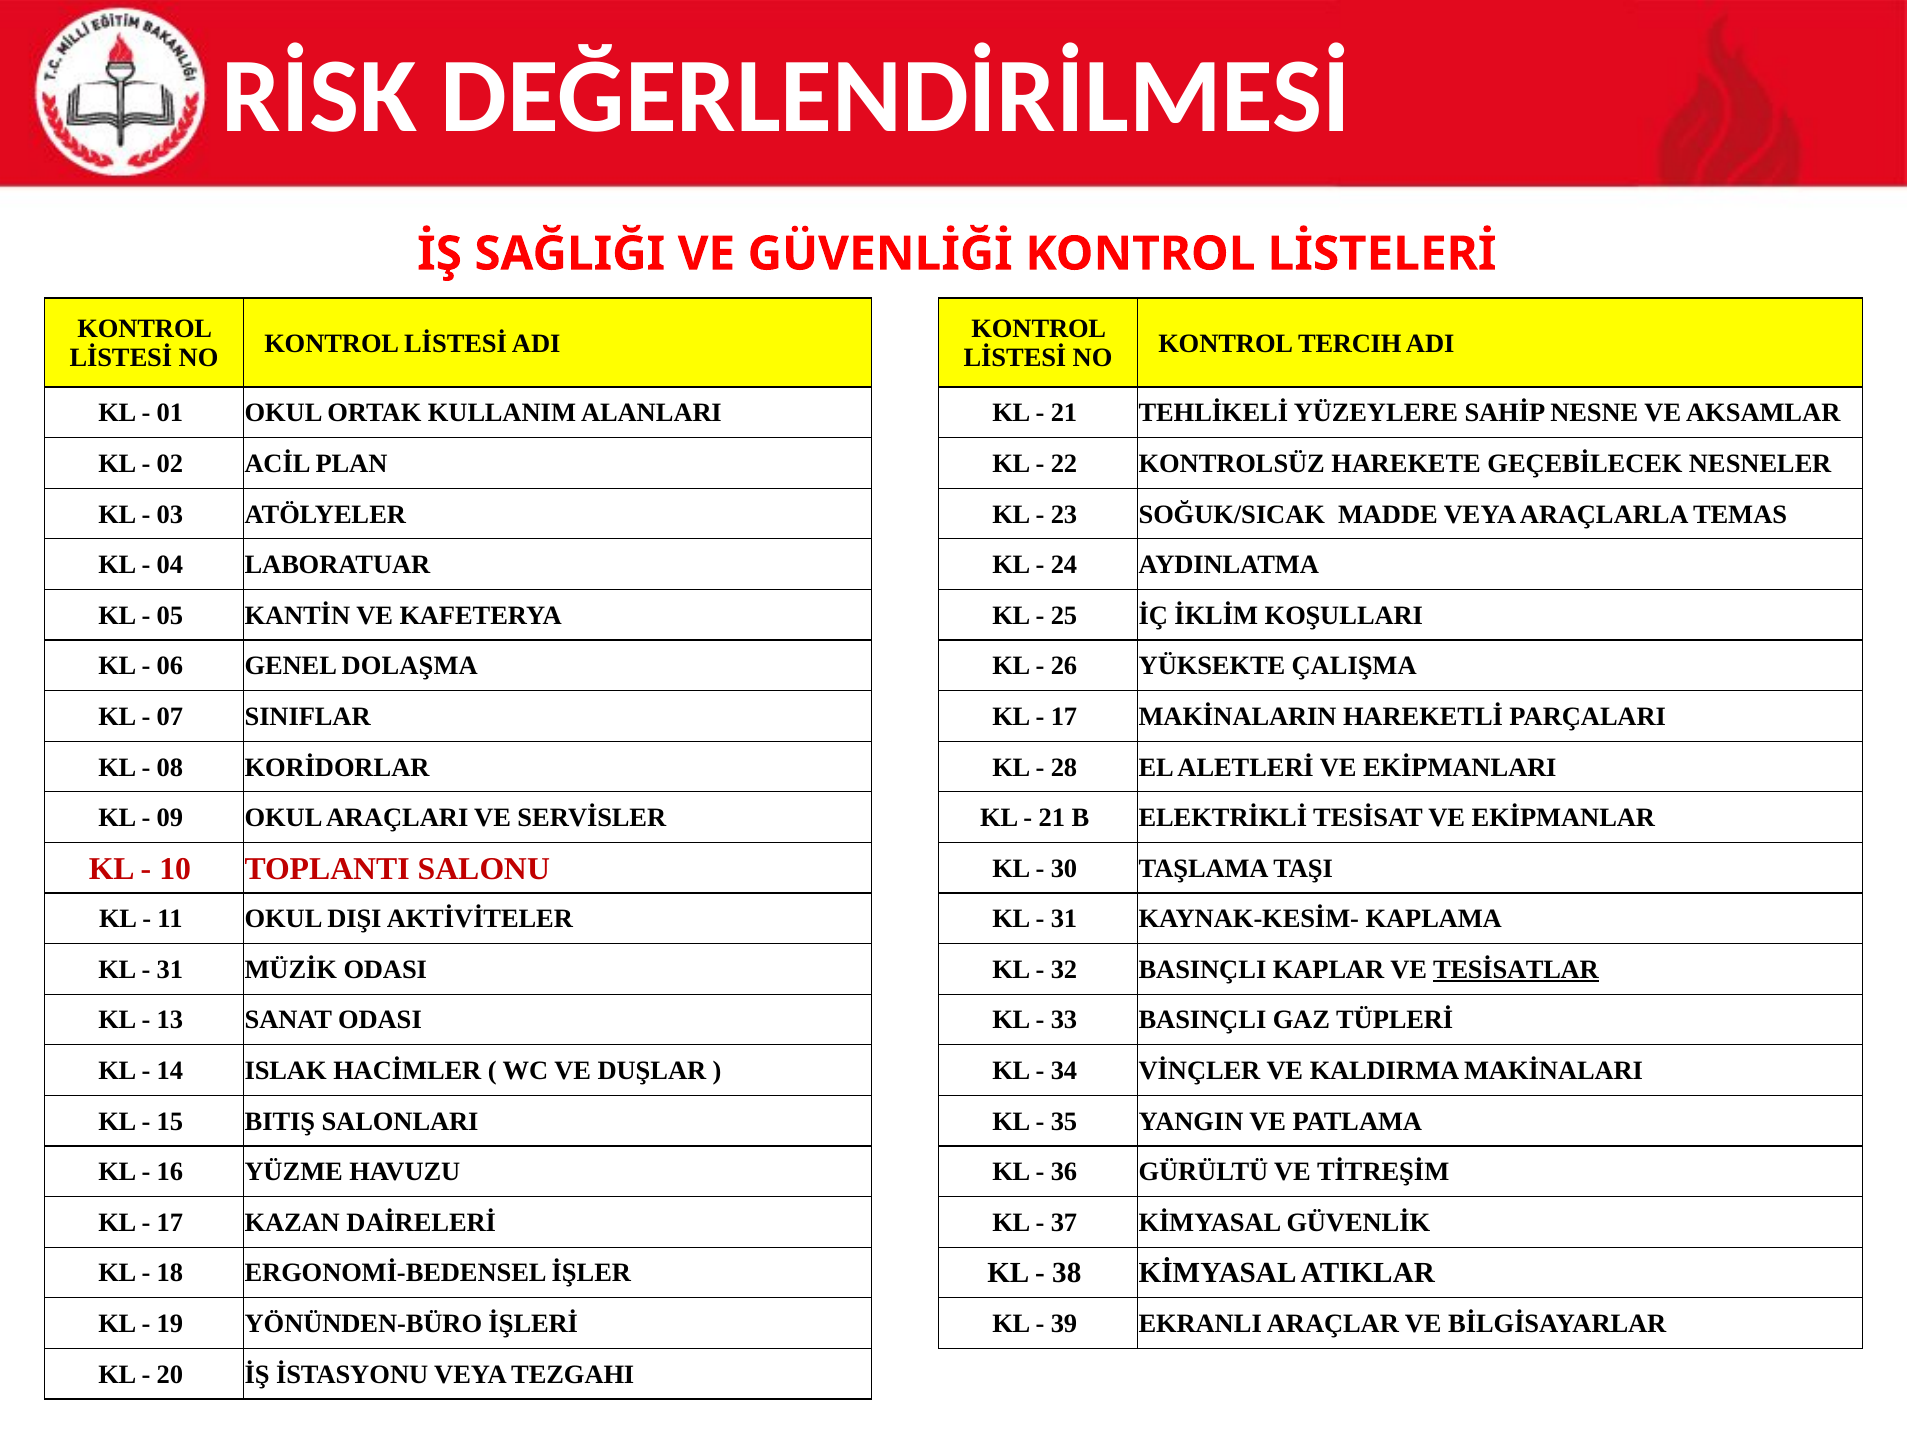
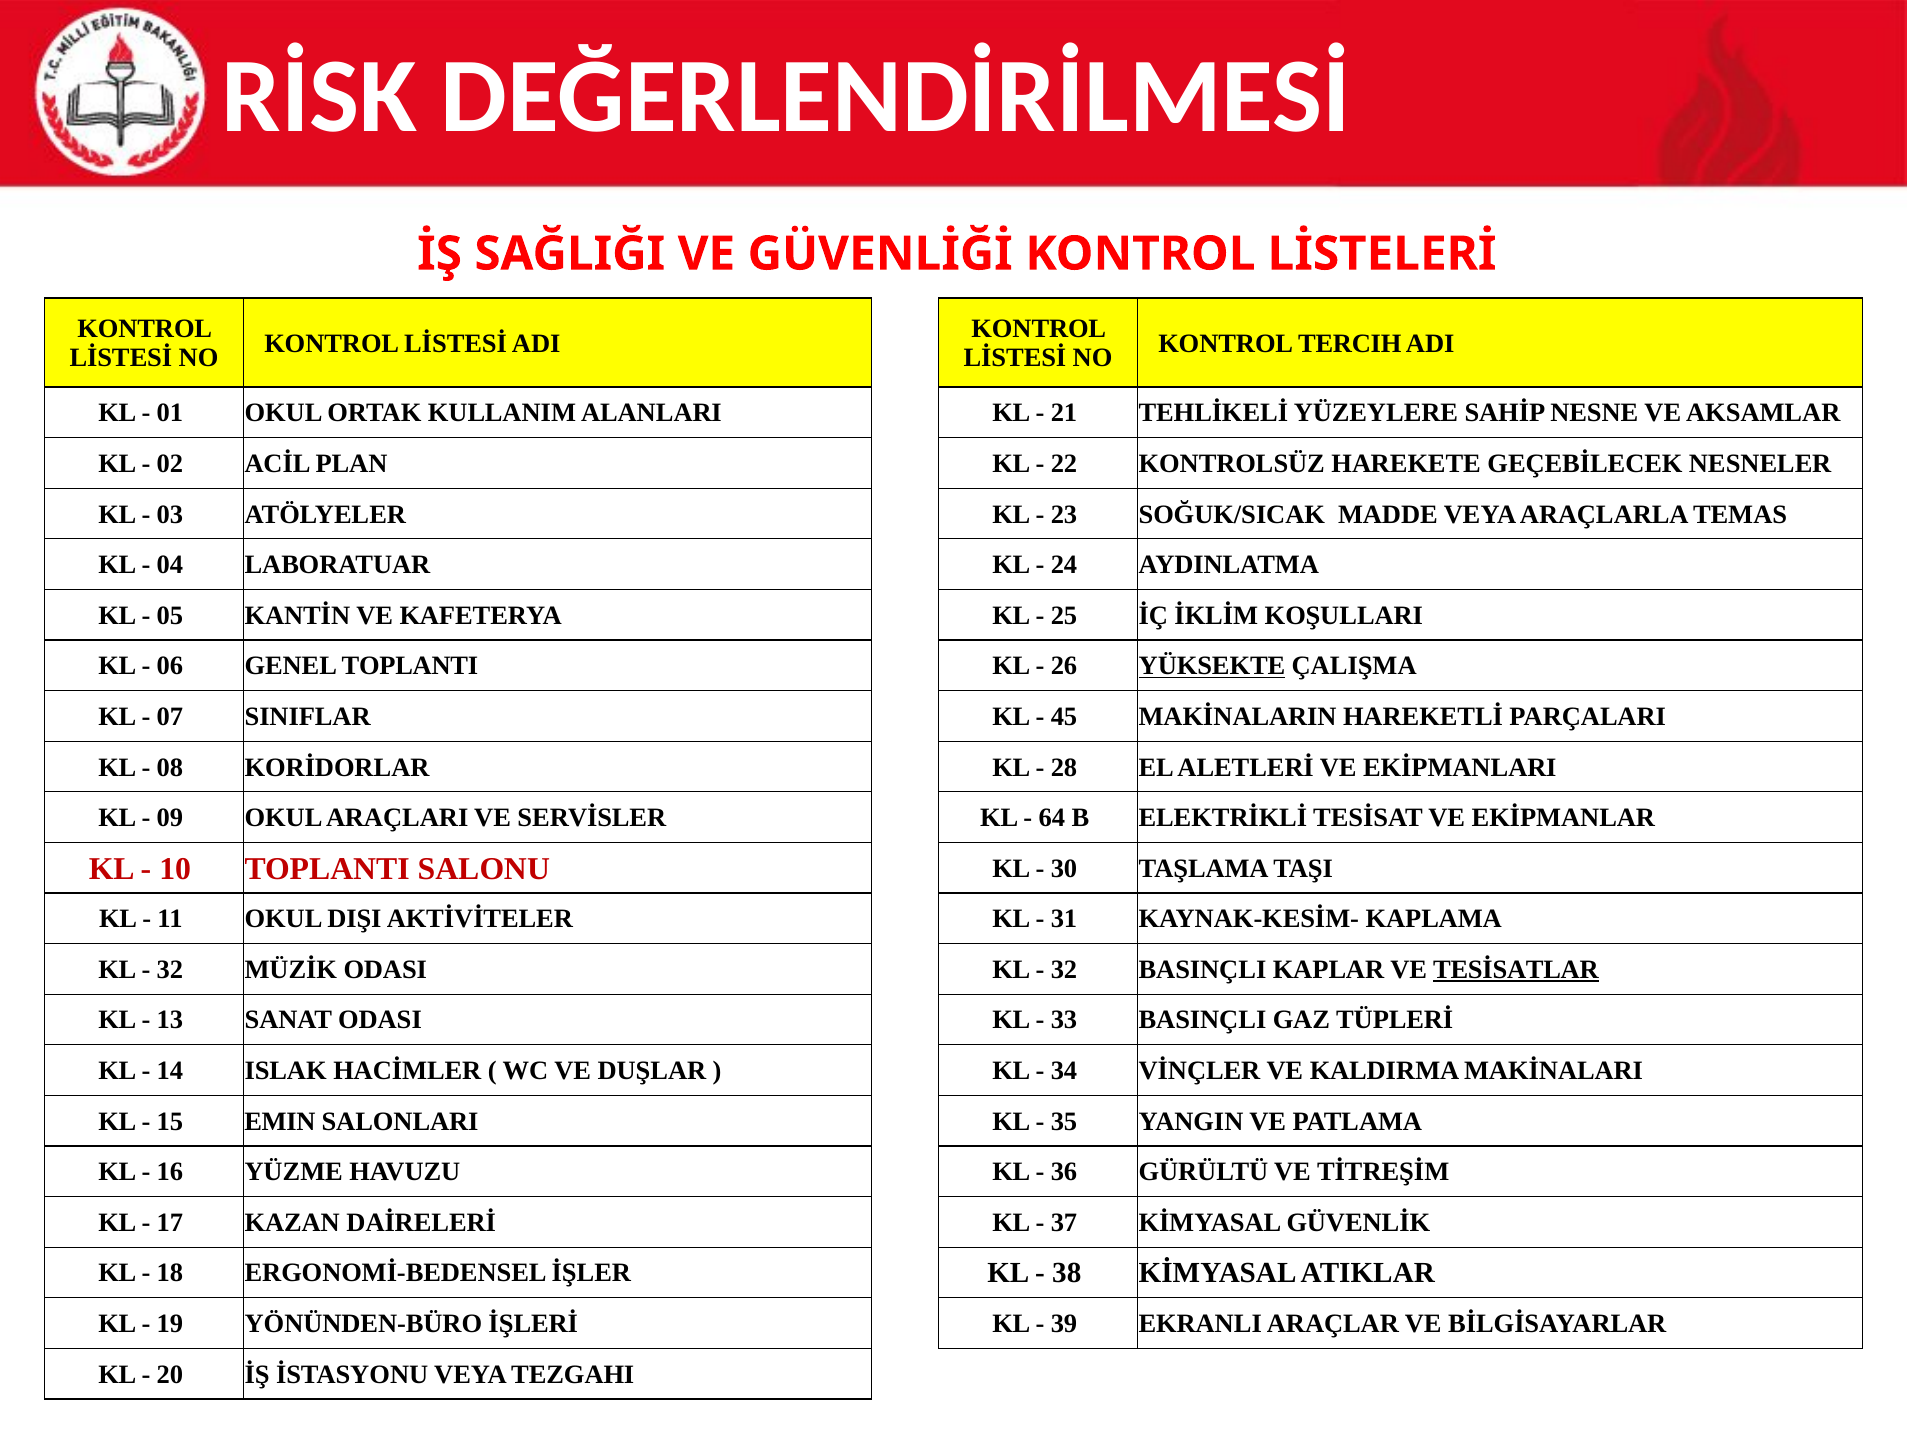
GENEL DOLAŞMA: DOLAŞMA -> TOPLANTI
YÜKSEKTE underline: none -> present
17 at (1064, 717): 17 -> 45
21 at (1052, 818): 21 -> 64
31 at (170, 970): 31 -> 32
BITIŞ: BITIŞ -> EMIN
